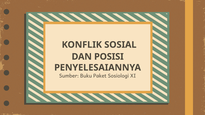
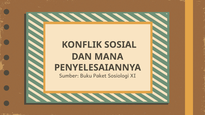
POSISI: POSISI -> MANA
